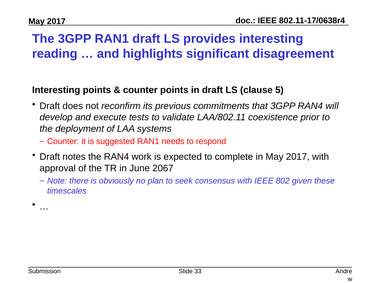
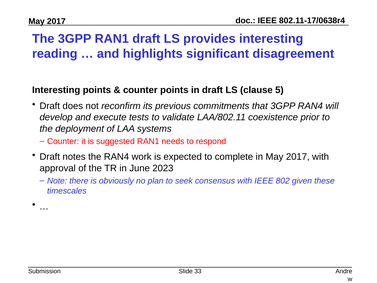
2067: 2067 -> 2023
